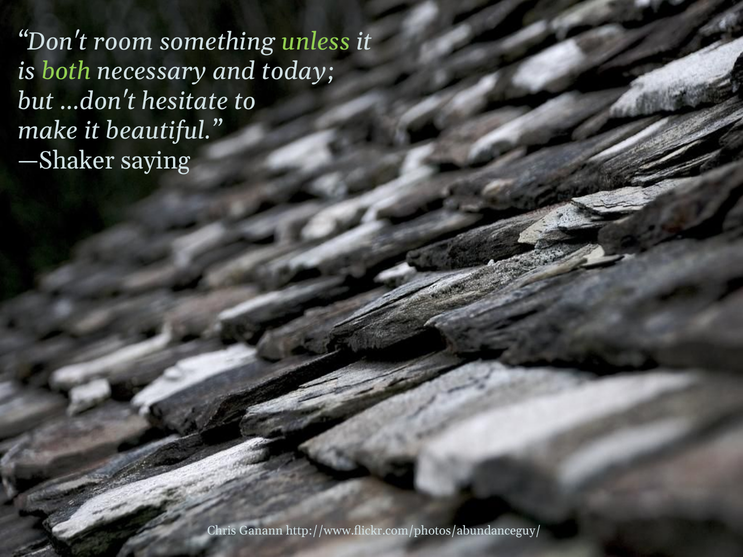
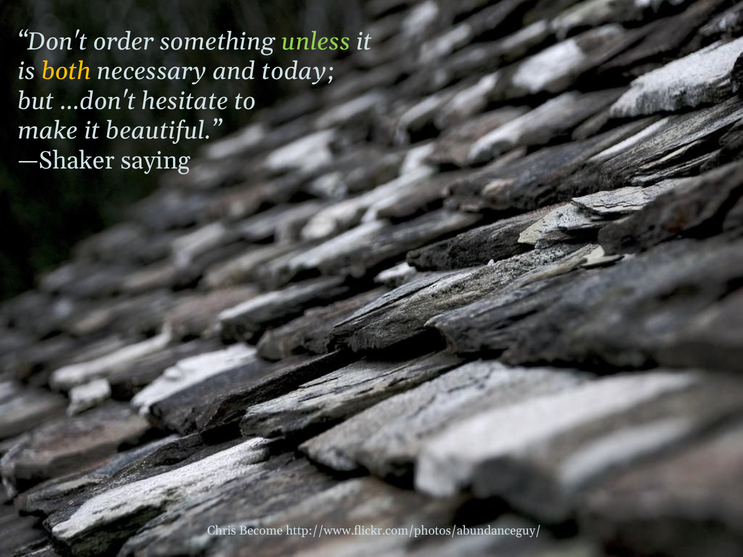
room: room -> order
both colour: light green -> yellow
Ganann: Ganann -> Become
